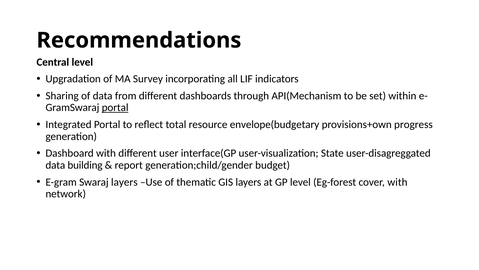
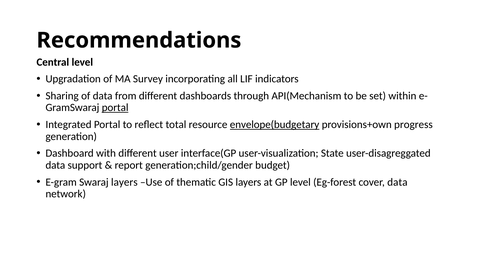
envelope(budgetary underline: none -> present
building: building -> support
cover with: with -> data
